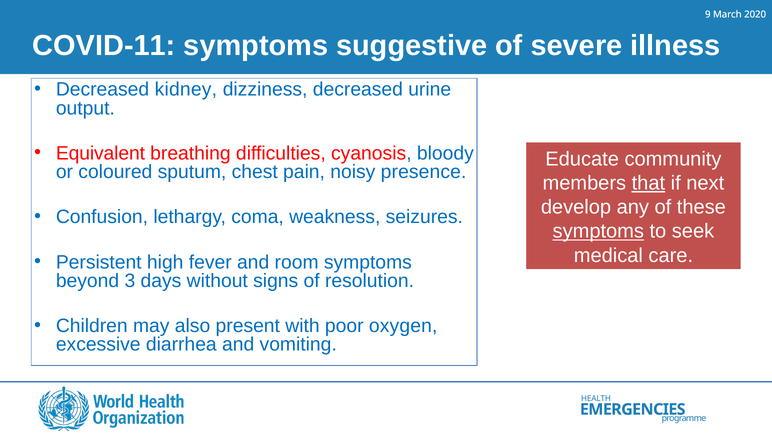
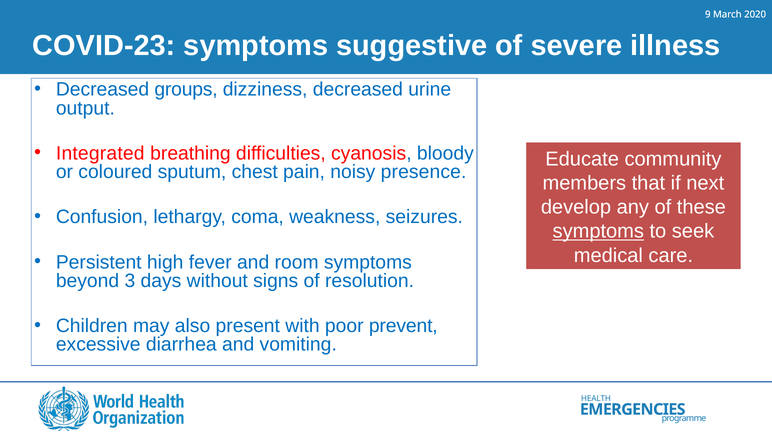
COVID-11: COVID-11 -> COVID-23
kidney: kidney -> groups
Equivalent: Equivalent -> Integrated
that underline: present -> none
oxygen: oxygen -> prevent
